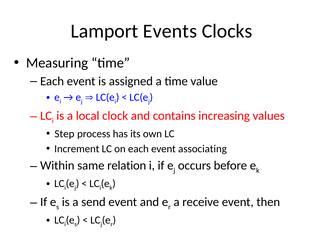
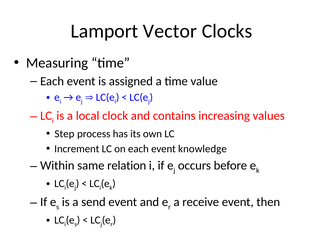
Events: Events -> Vector
associating: associating -> knowledge
